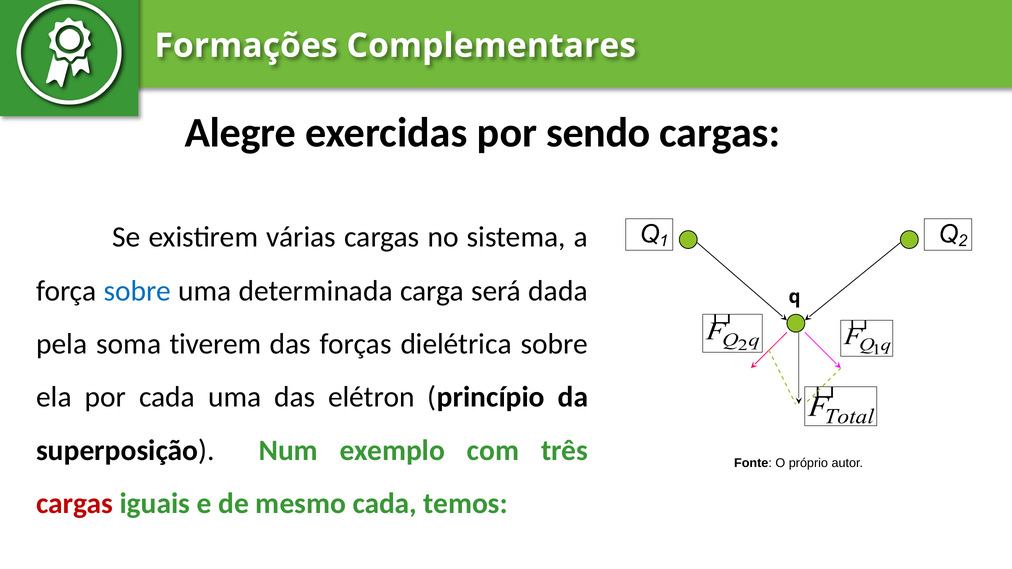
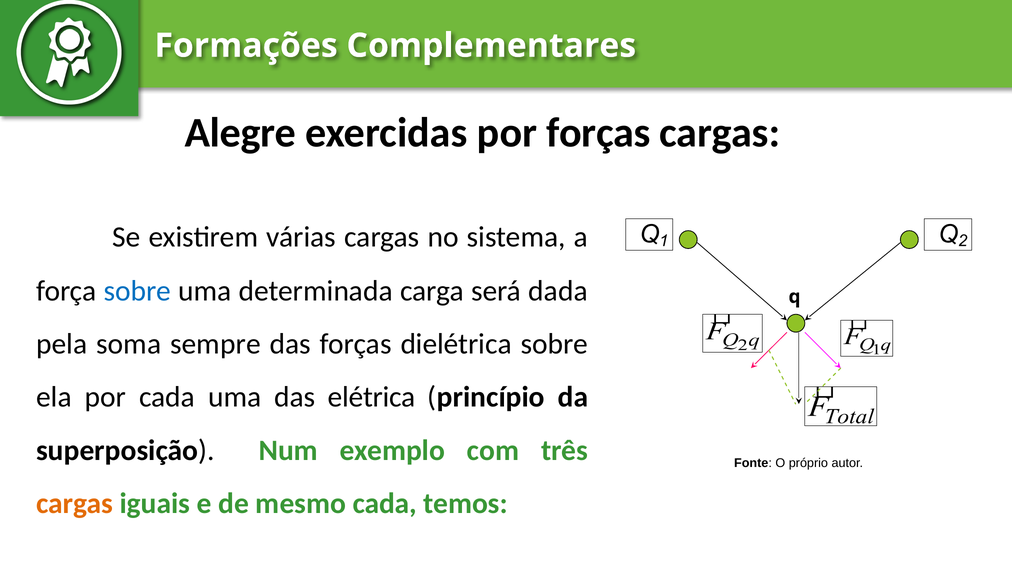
por sendo: sendo -> forças
tiverem: tiverem -> sempre
elétron: elétron -> elétrica
cargas at (75, 504) colour: red -> orange
